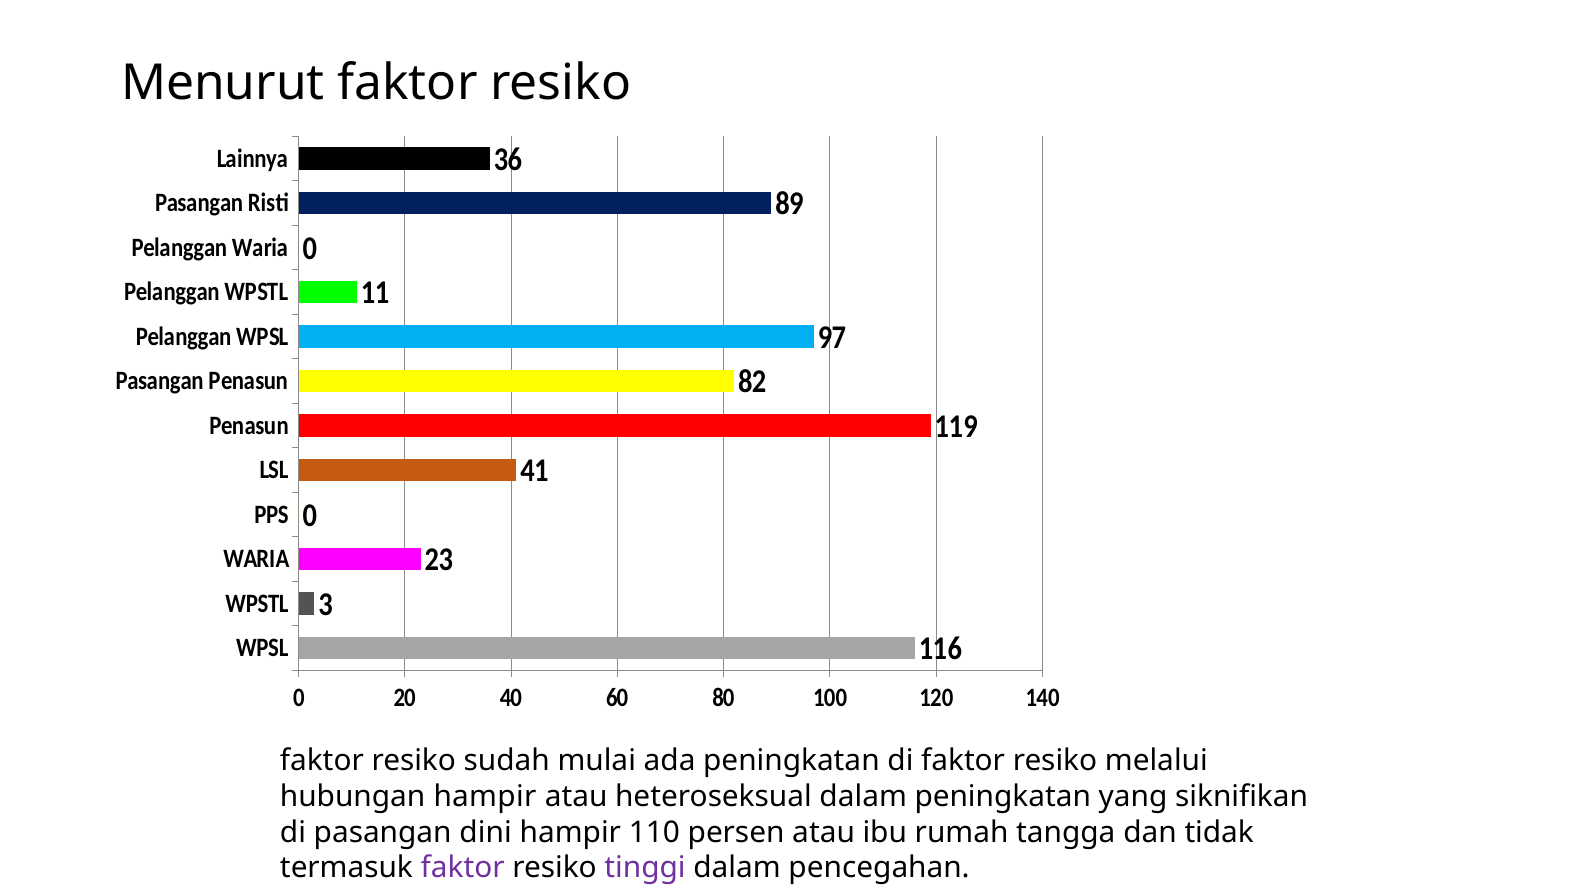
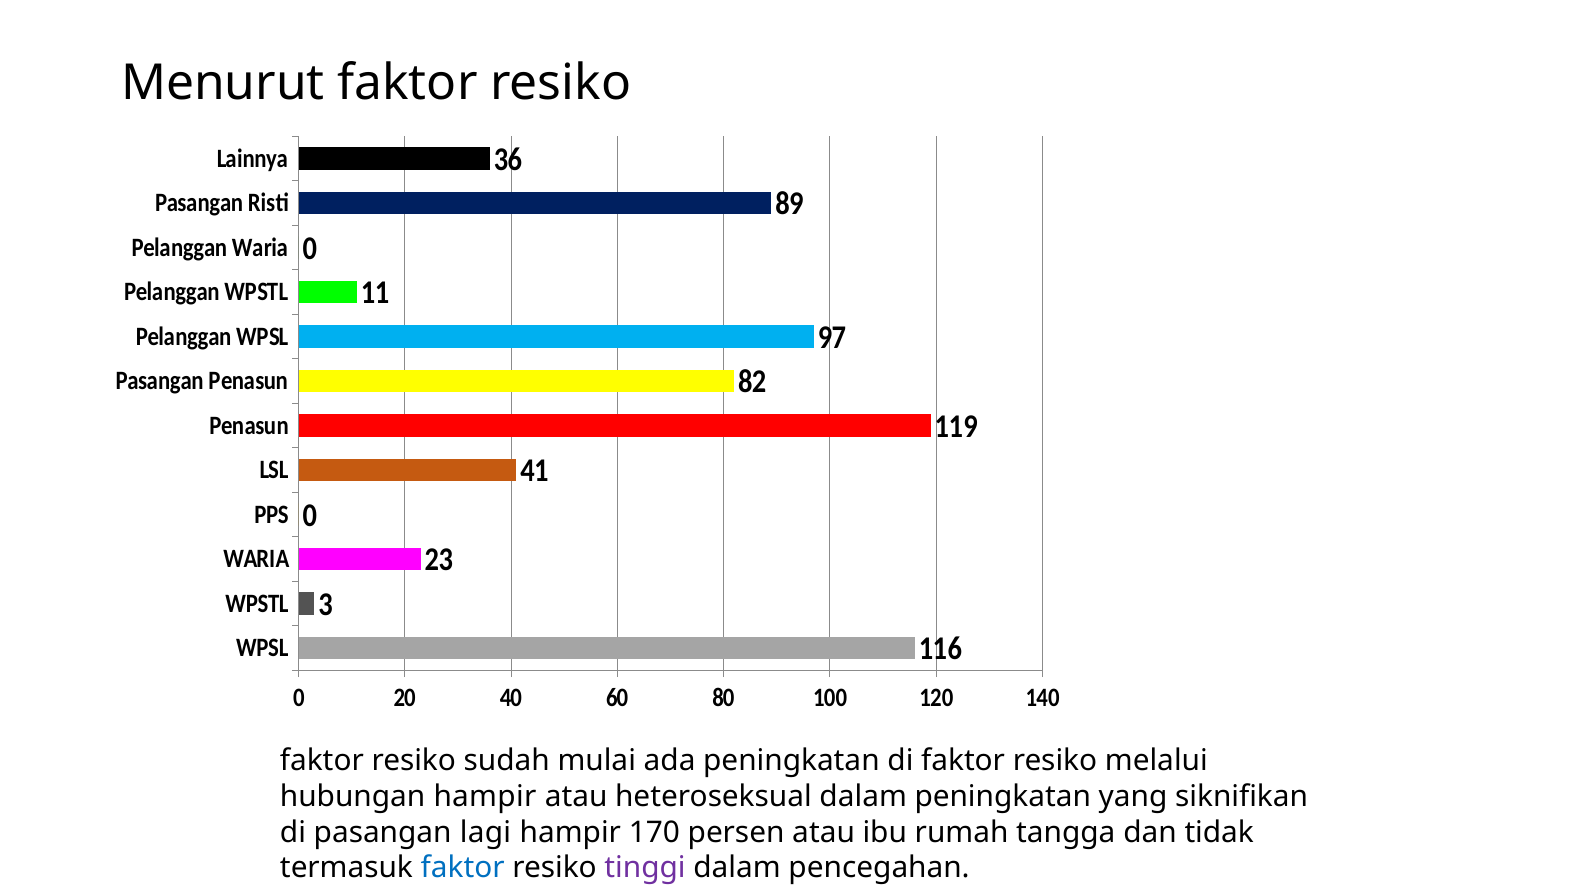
dini: dini -> lagi
110: 110 -> 170
faktor at (463, 868) colour: purple -> blue
